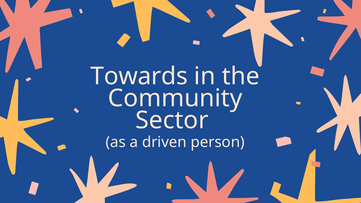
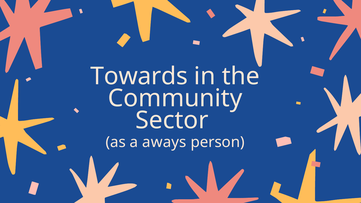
driven: driven -> aways
